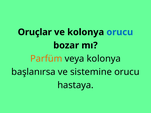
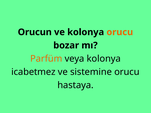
Oruçlar: Oruçlar -> Orucun
orucu at (120, 32) colour: blue -> orange
başlanırsa: başlanırsa -> icabetmez
